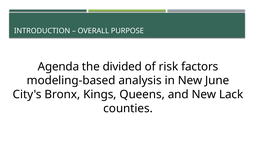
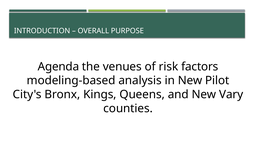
divided: divided -> venues
June: June -> Pilot
Lack: Lack -> Vary
